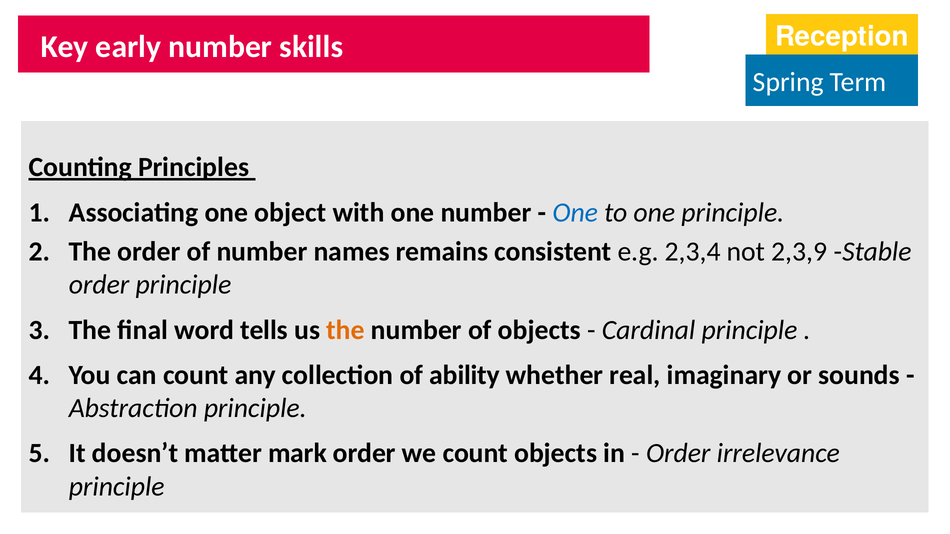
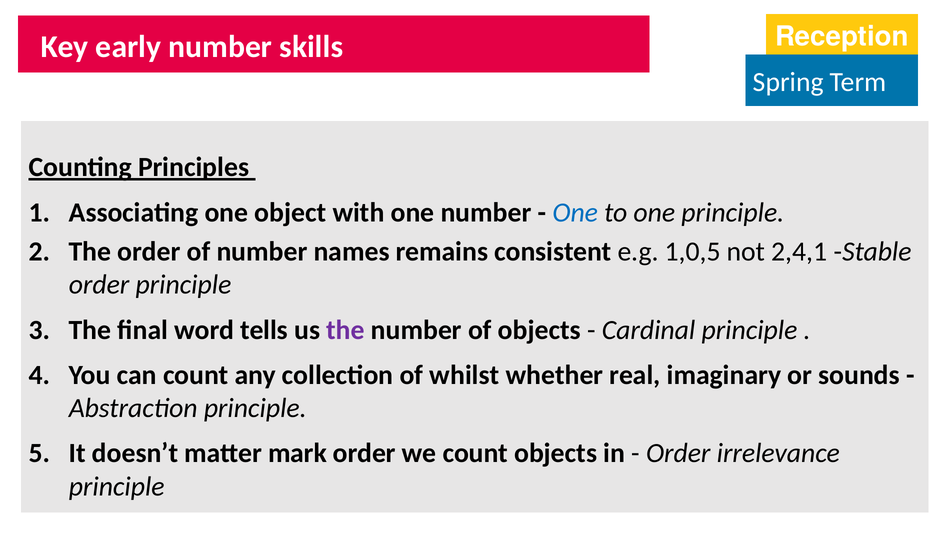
2,3,4: 2,3,4 -> 1,0,5
2,3,9: 2,3,9 -> 2,4,1
the at (346, 330) colour: orange -> purple
ability: ability -> whilst
